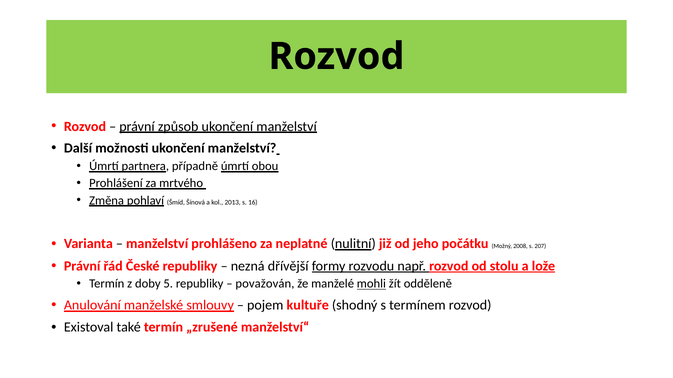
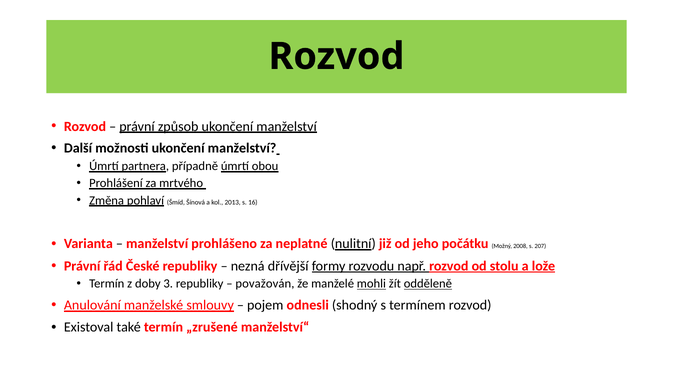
5: 5 -> 3
odděleně underline: none -> present
kultuře: kultuře -> odnesli
